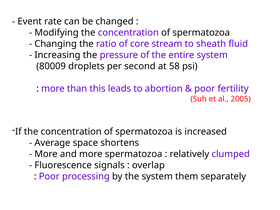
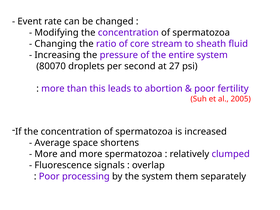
80009: 80009 -> 80070
58: 58 -> 27
